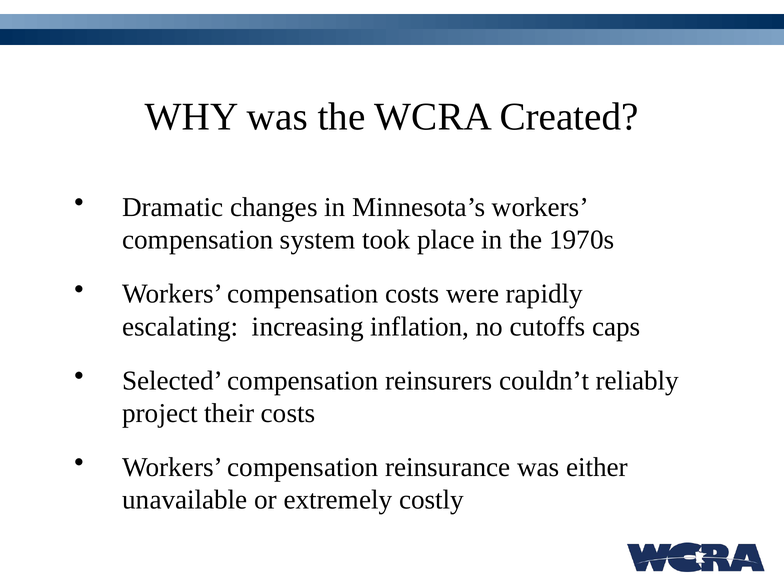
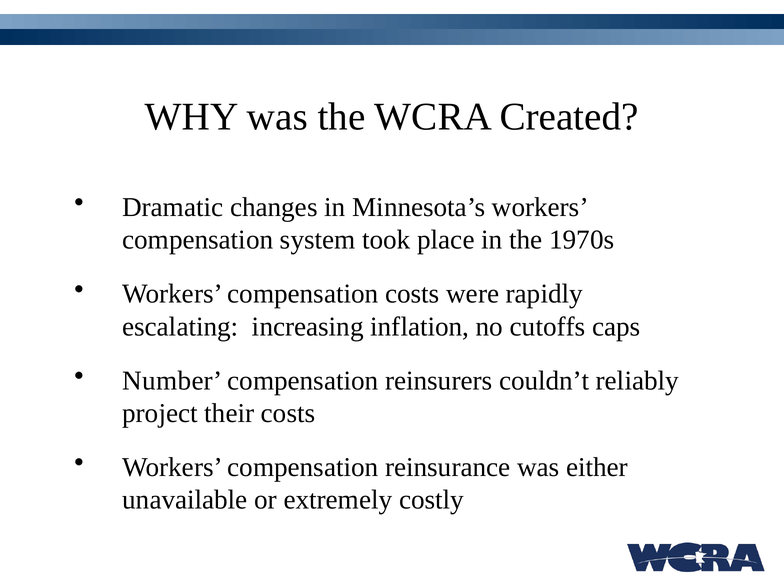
Selected: Selected -> Number
